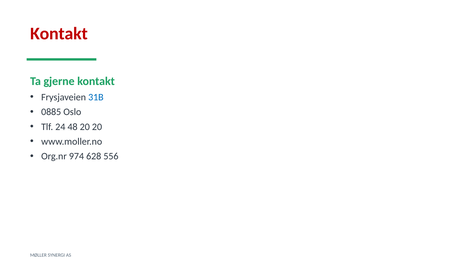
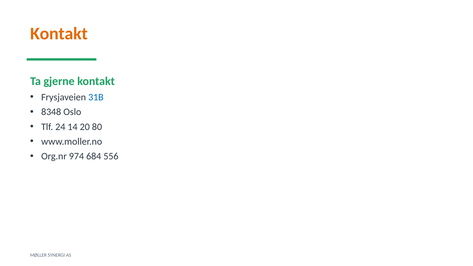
Kontakt at (59, 34) colour: red -> orange
0885: 0885 -> 8348
48: 48 -> 14
20 20: 20 -> 80
628: 628 -> 684
